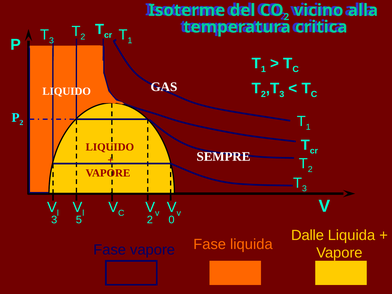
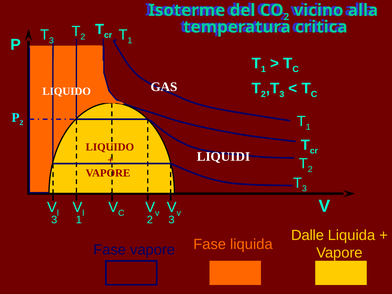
SEMPRE: SEMPRE -> LIQUIDI
3 5: 5 -> 1
2 0: 0 -> 3
